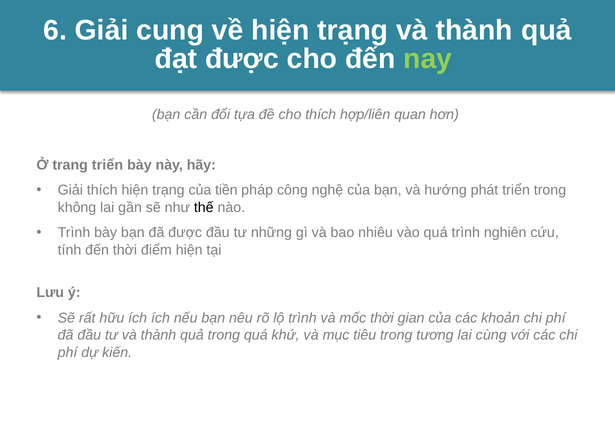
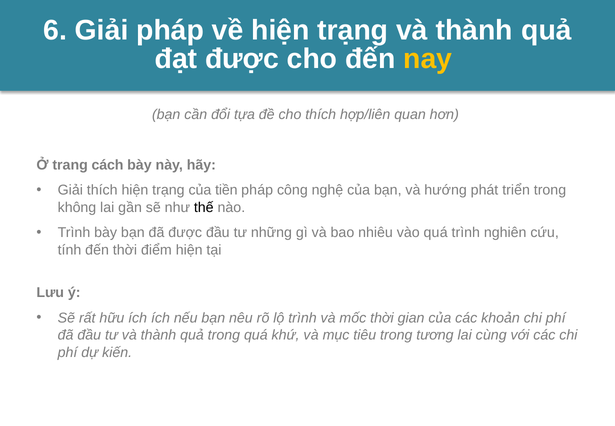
cung: cung -> pháp
nay colour: light green -> yellow
trang triển: triển -> cách
